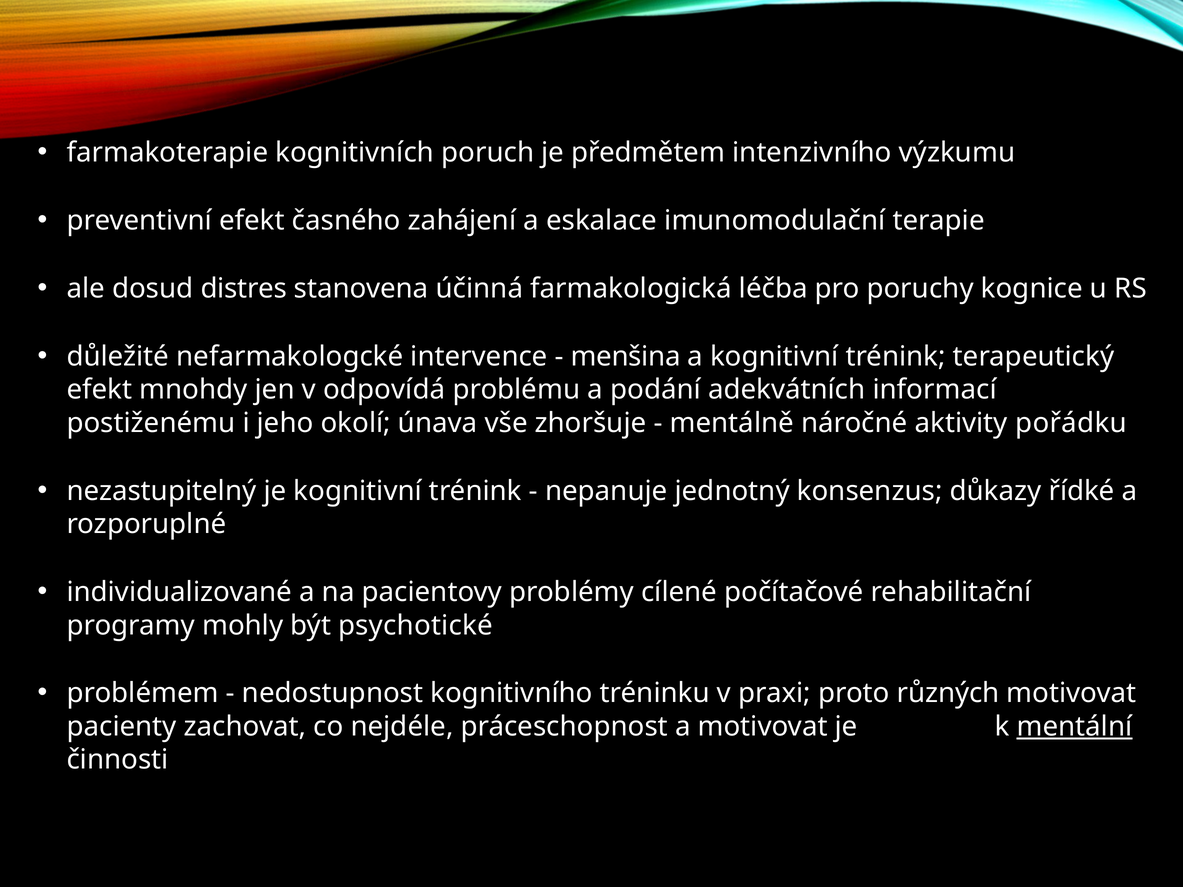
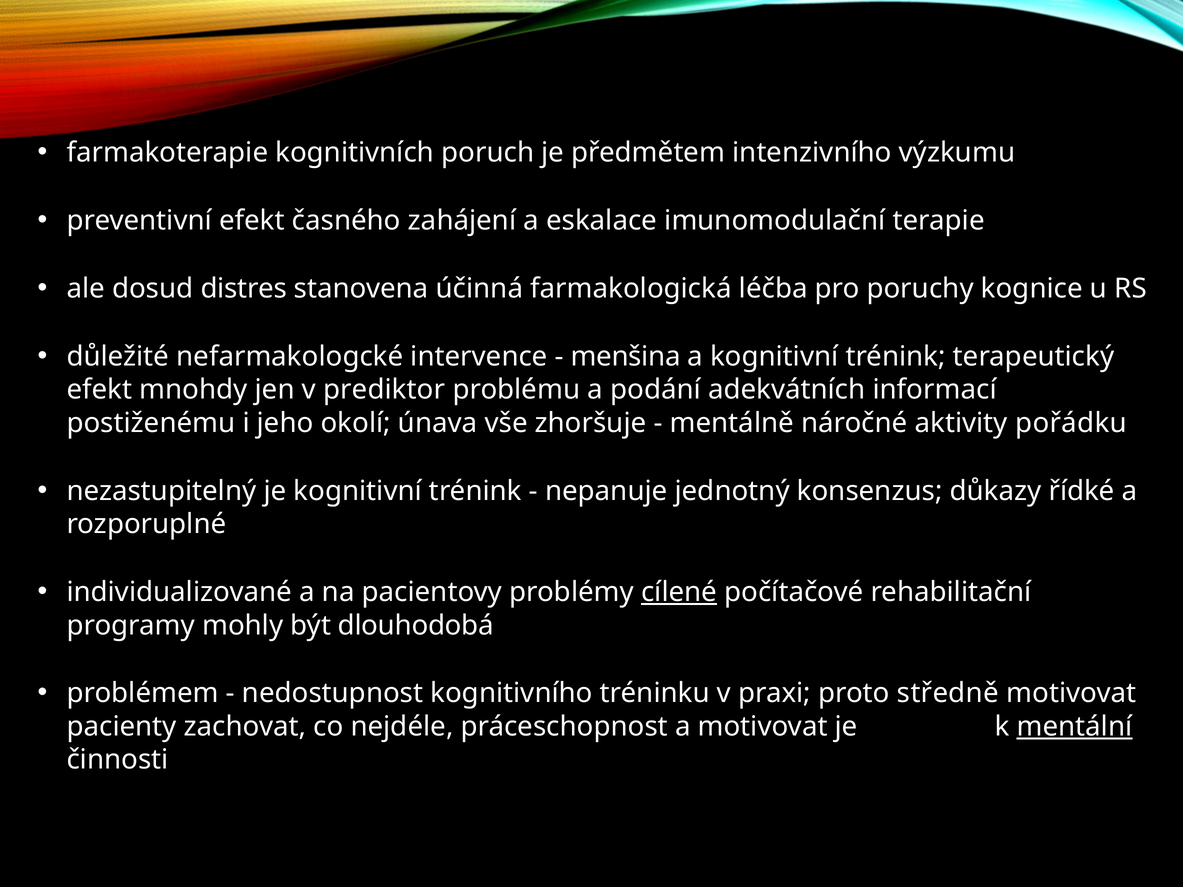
odpovídá: odpovídá -> prediktor
cílené underline: none -> present
psychotické: psychotické -> dlouhodobá
různých: různých -> středně
